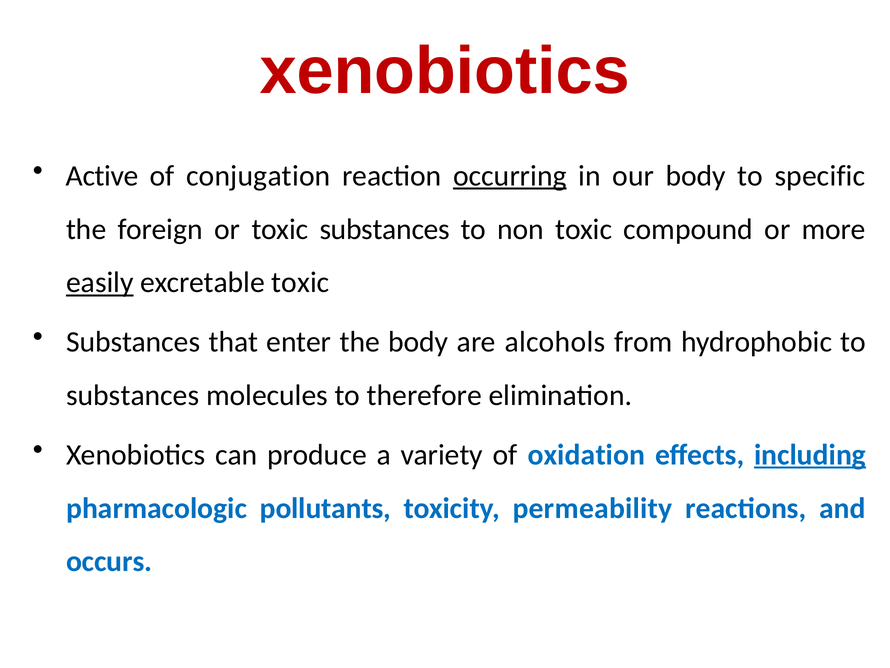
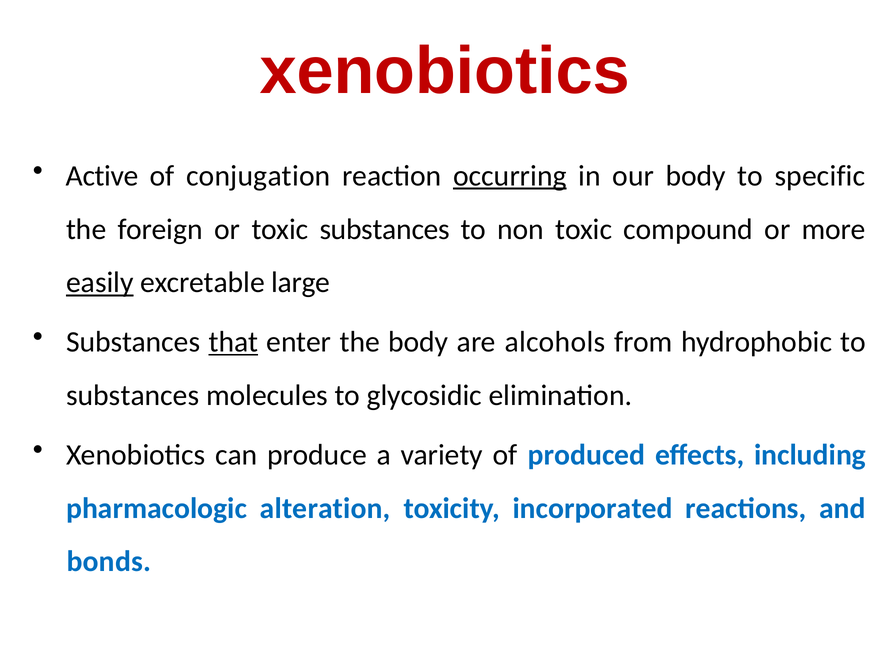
excretable toxic: toxic -> large
that underline: none -> present
therefore: therefore -> glycosidic
oxidation: oxidation -> produced
including underline: present -> none
pollutants: pollutants -> alteration
permeability: permeability -> incorporated
occurs: occurs -> bonds
